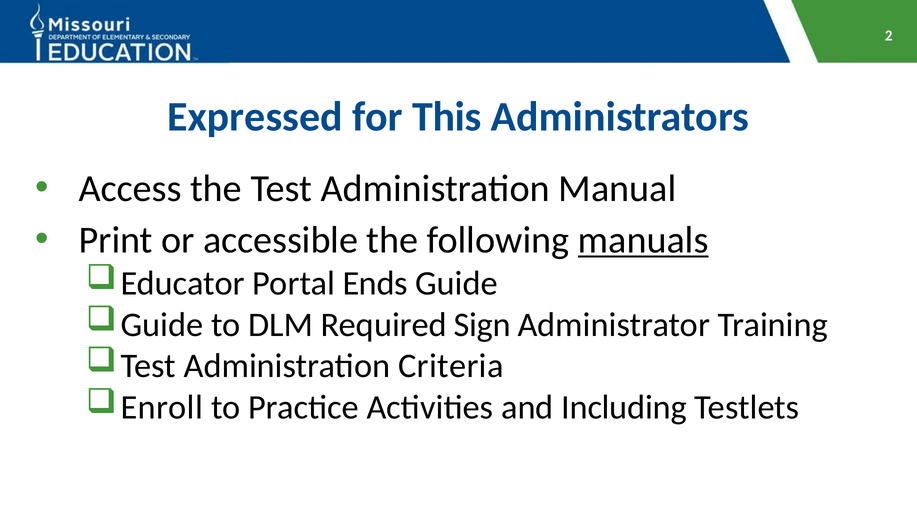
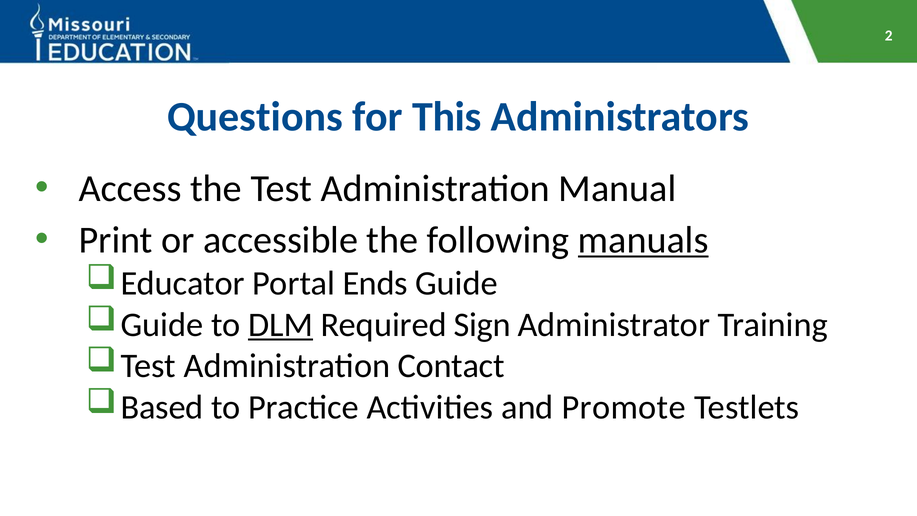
Expressed: Expressed -> Questions
DLM underline: none -> present
Criteria: Criteria -> Contact
Enroll: Enroll -> Based
Including: Including -> Promote
